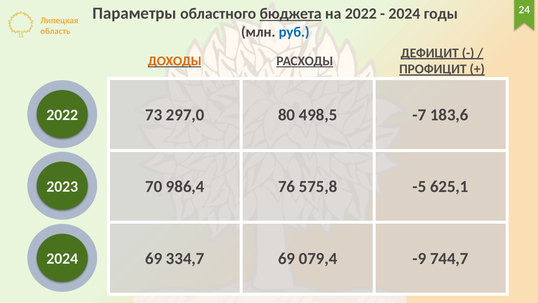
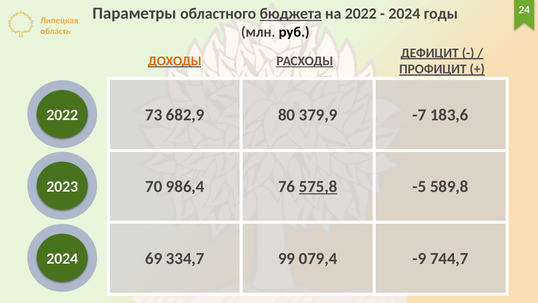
руб colour: blue -> black
297,0: 297,0 -> 682,9
498,5: 498,5 -> 379,9
575,8 underline: none -> present
625,1: 625,1 -> 589,8
334,7 69: 69 -> 99
